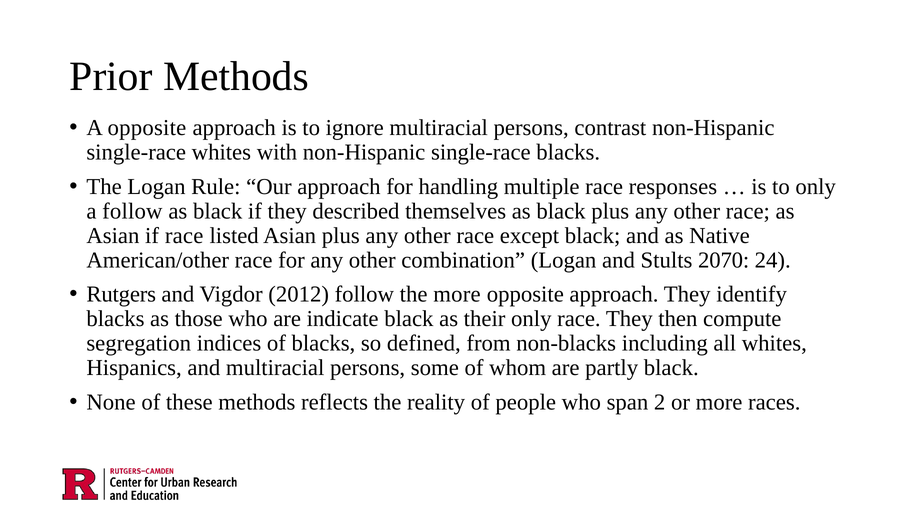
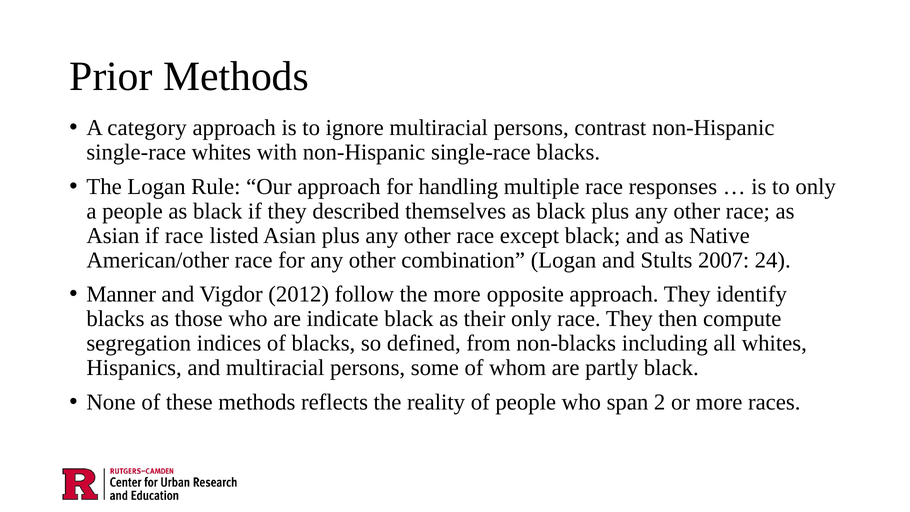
A opposite: opposite -> category
a follow: follow -> people
2070: 2070 -> 2007
Rutgers: Rutgers -> Manner
